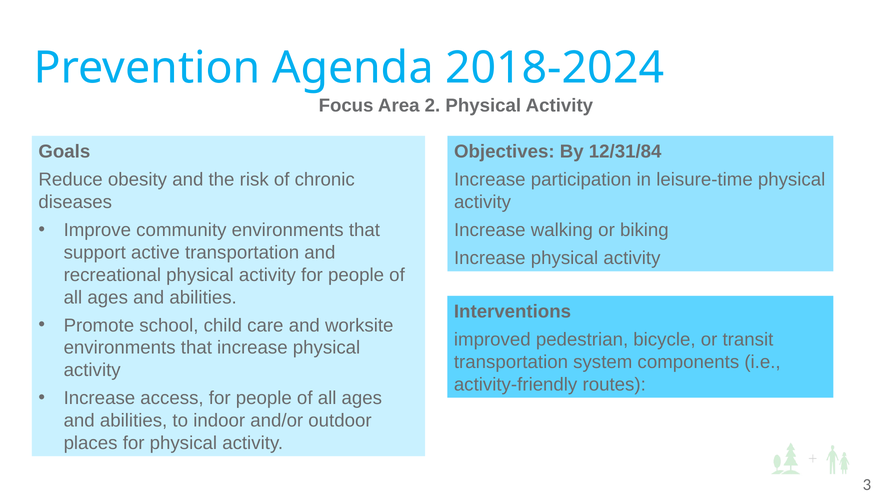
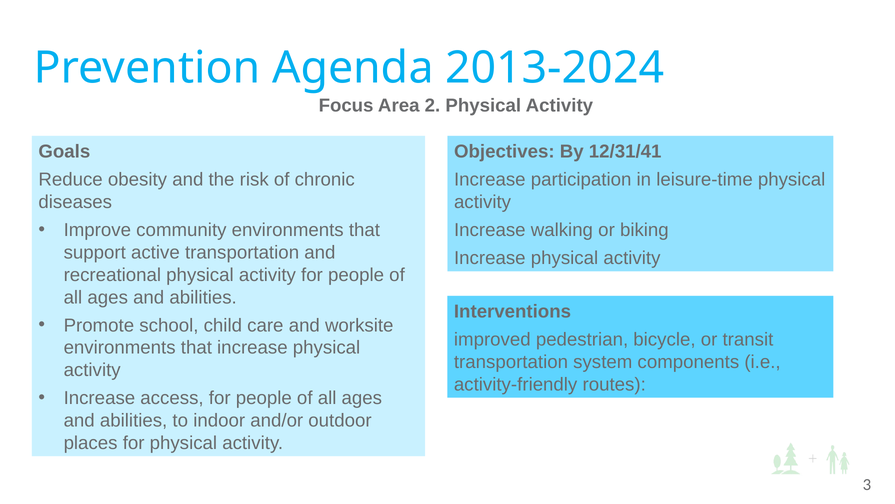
2018-2024: 2018-2024 -> 2013-2024
12/31/84: 12/31/84 -> 12/31/41
